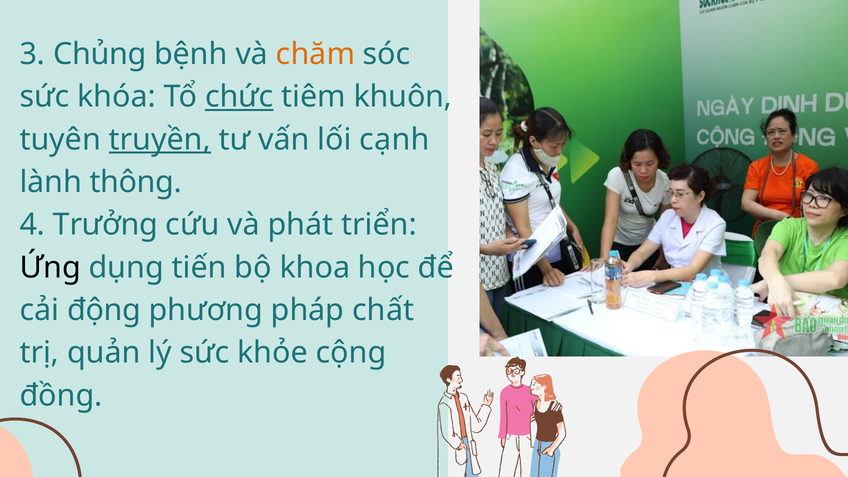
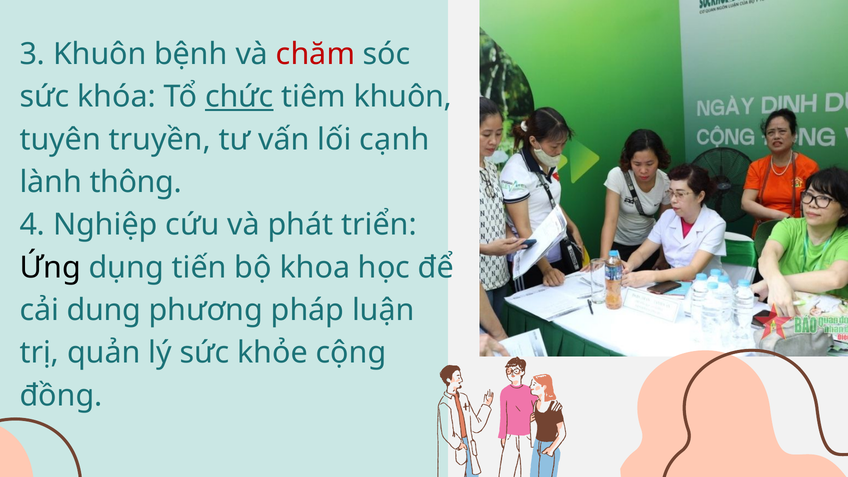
3 Chủng: Chủng -> Khuôn
chăm colour: orange -> red
truyền underline: present -> none
Trưởng: Trưởng -> Nghiệp
động: động -> dung
chất: chất -> luận
